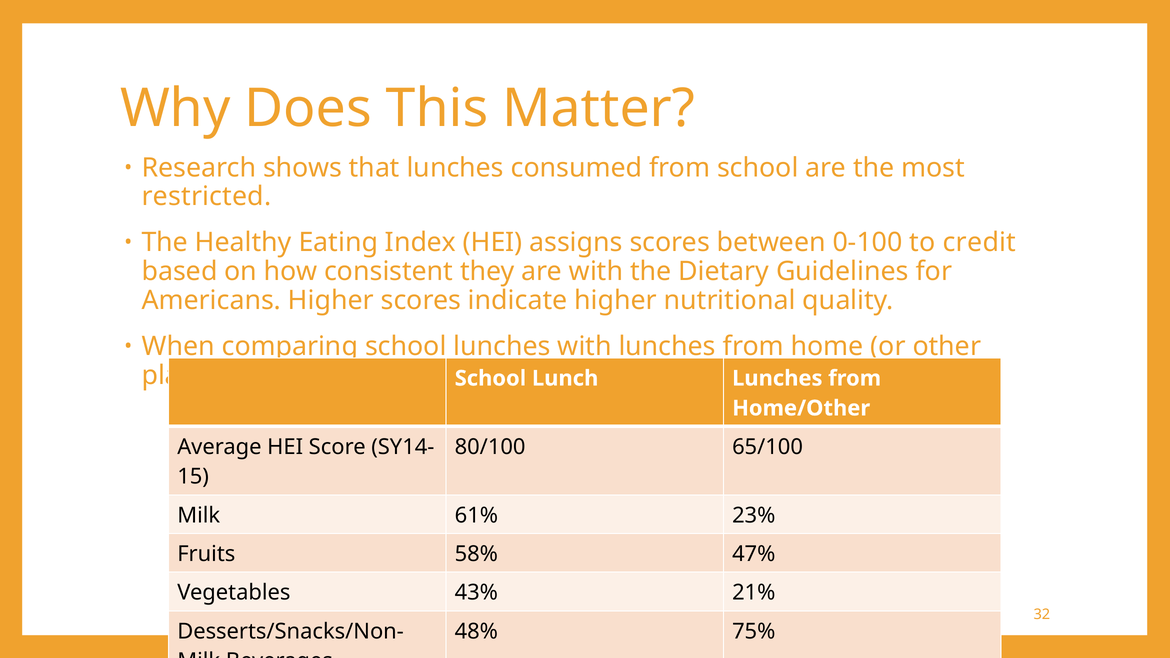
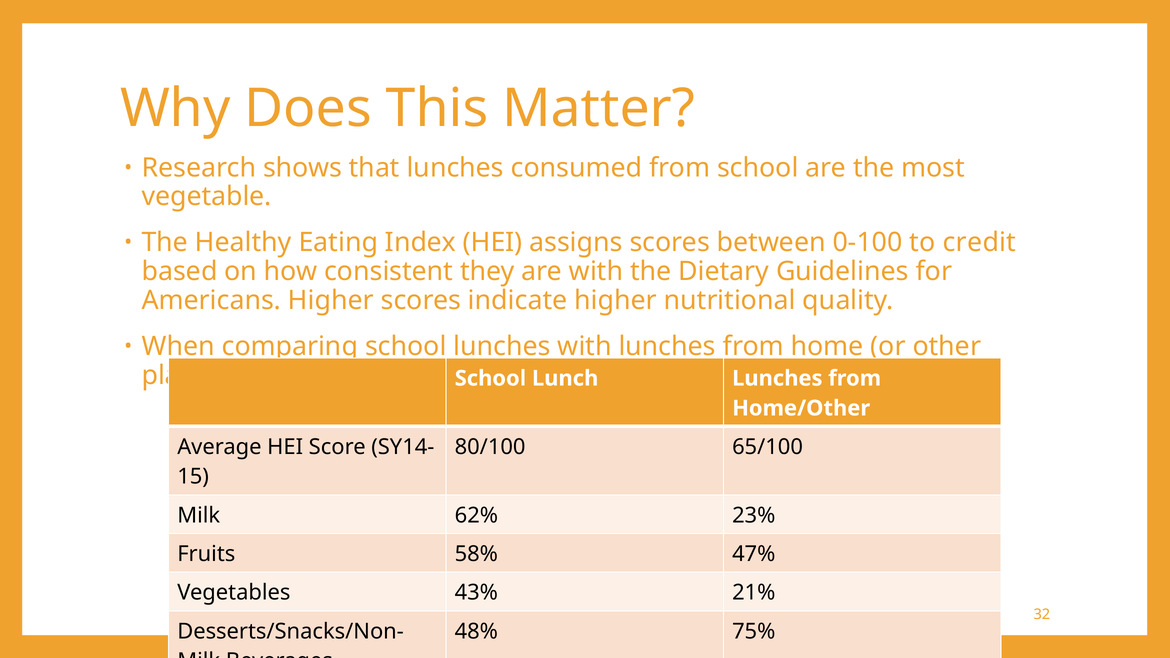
restricted: restricted -> vegetable
61%: 61% -> 62%
